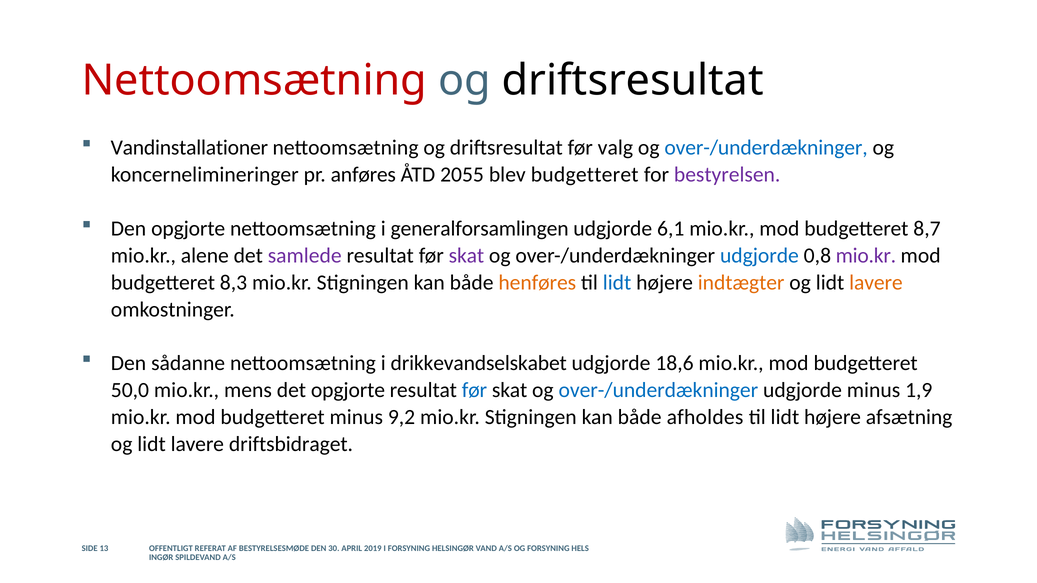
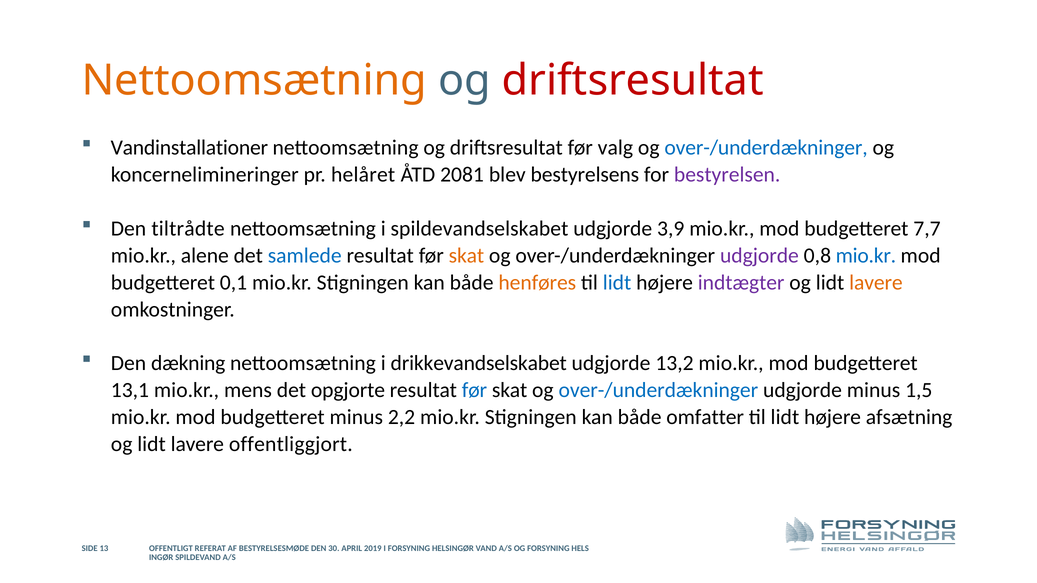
Nettoomsætning at (254, 81) colour: red -> orange
driftsresultat at (633, 81) colour: black -> red
anføres: anføres -> helåret
2055: 2055 -> 2081
blev budgetteret: budgetteret -> bestyrelsens
Den opgjorte: opgjorte -> tiltrådte
generalforsamlingen: generalforsamlingen -> spildevandselskabet
6,1: 6,1 -> 3,9
8,7: 8,7 -> 7,7
samlede colour: purple -> blue
skat at (466, 256) colour: purple -> orange
udgjorde at (759, 256) colour: blue -> purple
mio.kr at (866, 256) colour: purple -> blue
8,3: 8,3 -> 0,1
indtægter colour: orange -> purple
sådanne: sådanne -> dækning
18,6: 18,6 -> 13,2
50,0: 50,0 -> 13,1
1,9: 1,9 -> 1,5
9,2: 9,2 -> 2,2
afholdes: afholdes -> omfatter
driftsbidraget: driftsbidraget -> offentliggjort
